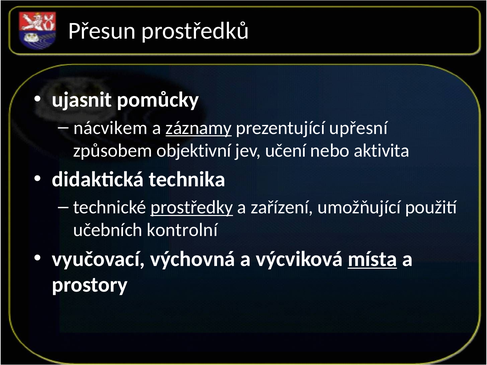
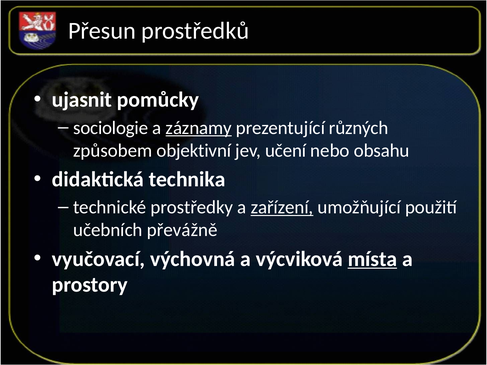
nácvikem: nácvikem -> sociologie
upřesní: upřesní -> různých
aktivita: aktivita -> obsahu
prostředky underline: present -> none
zařízení underline: none -> present
kontrolní: kontrolní -> převážně
